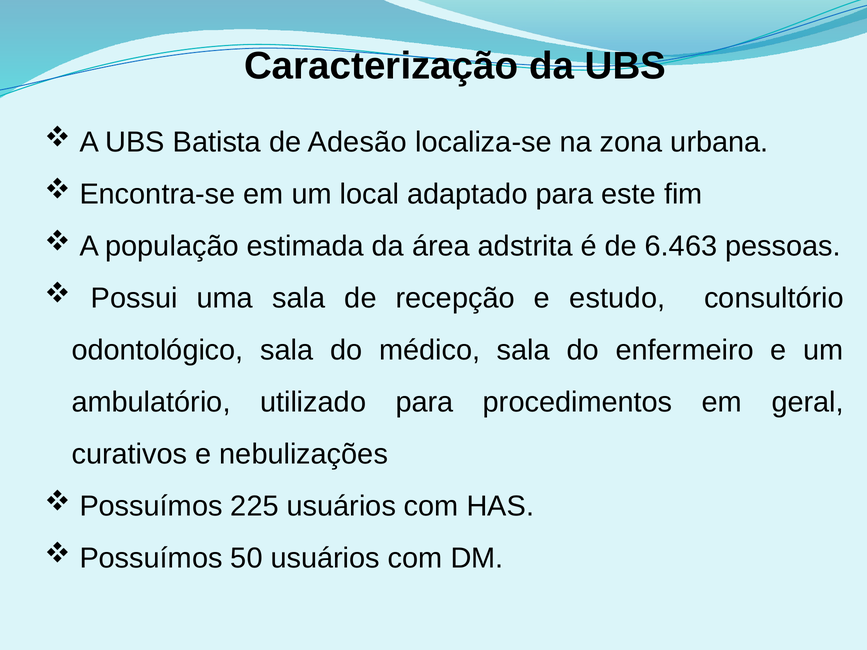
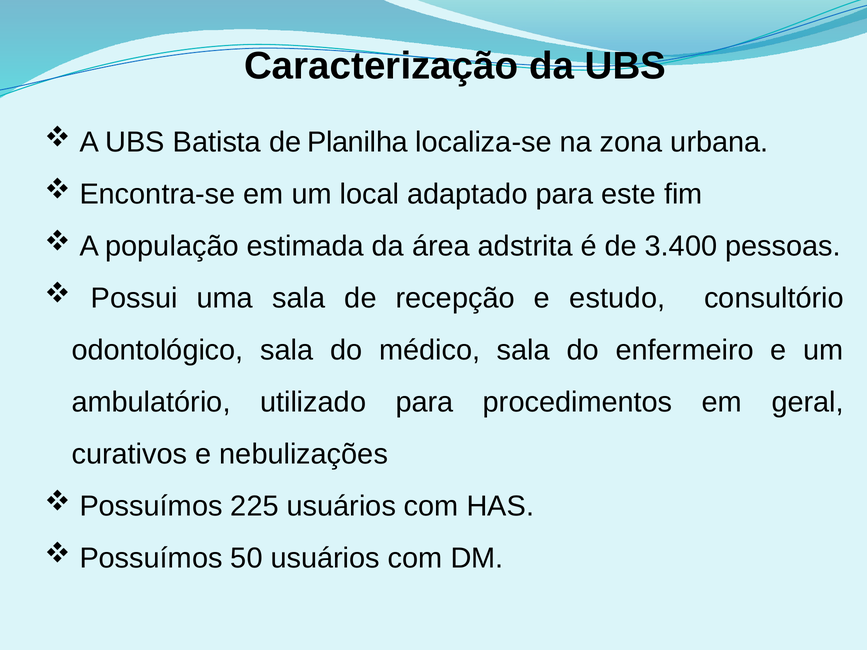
Adesão: Adesão -> Planilha
6.463: 6.463 -> 3.400
